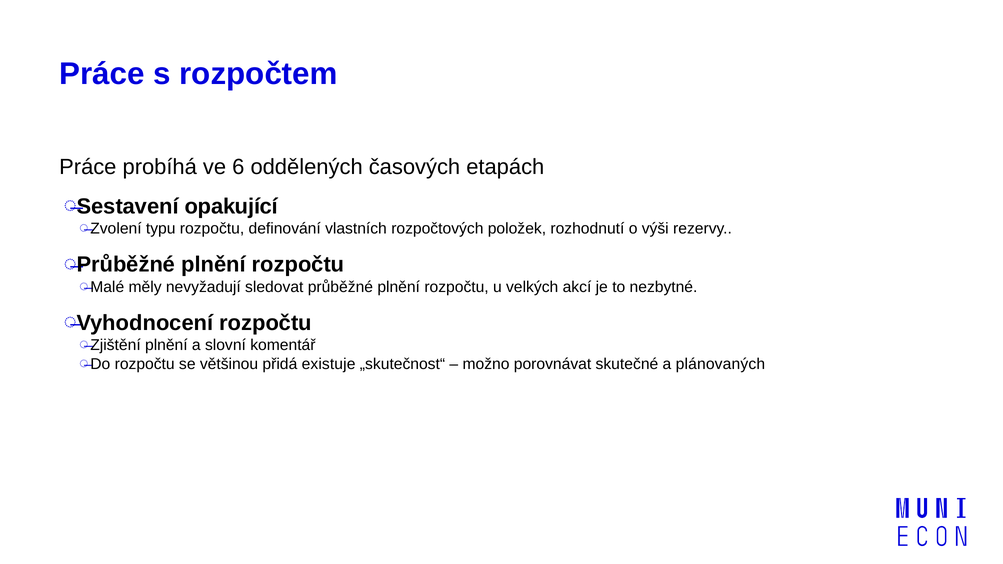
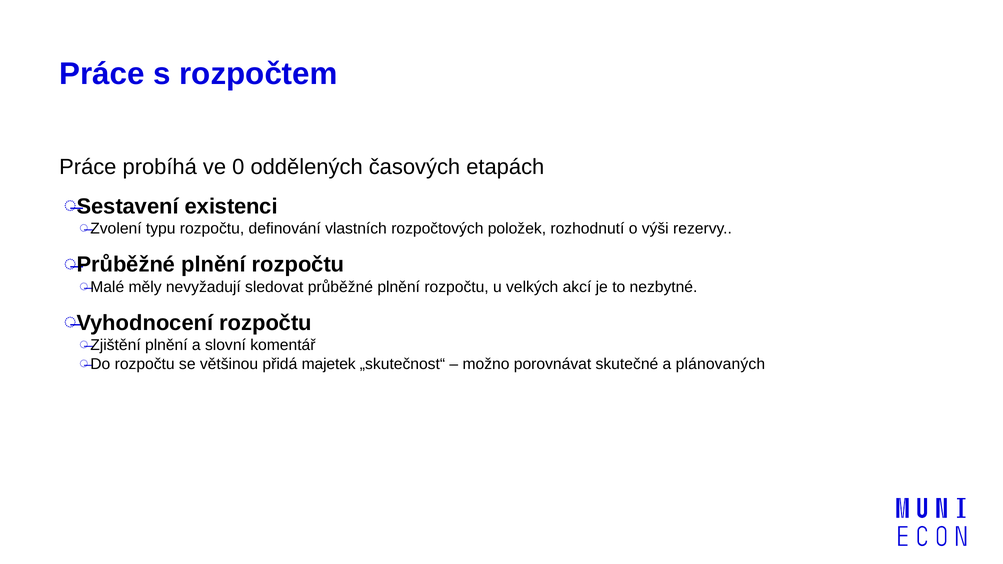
6: 6 -> 0
opakující: opakující -> existenci
existuje: existuje -> majetek
